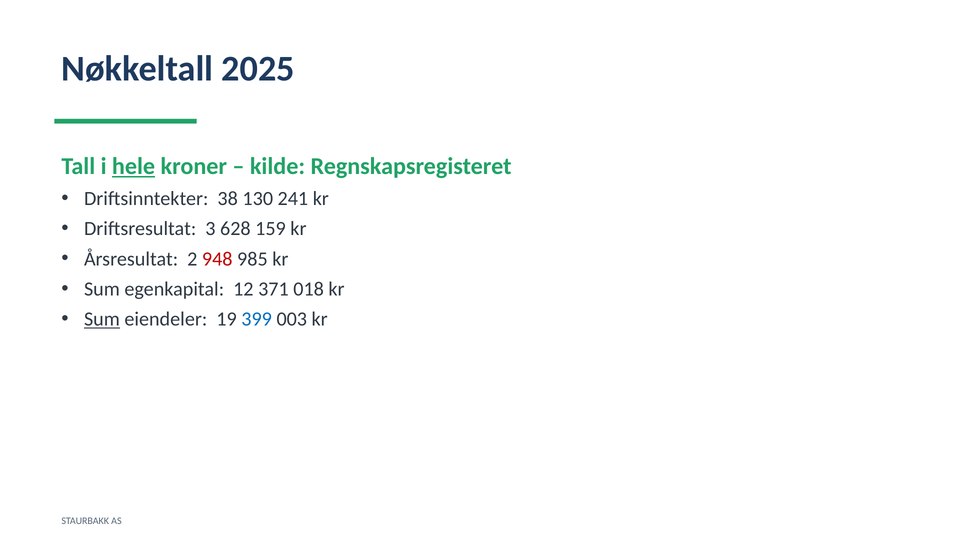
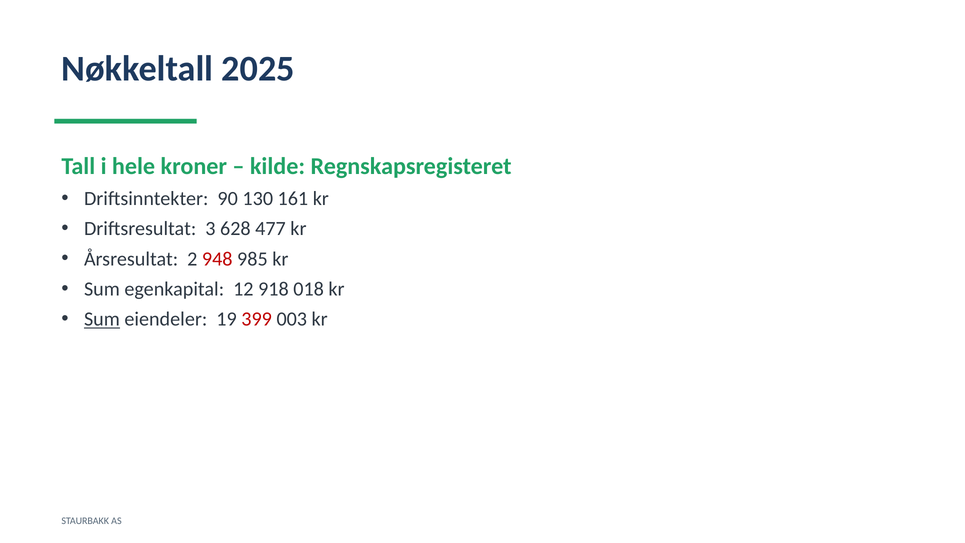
hele underline: present -> none
38: 38 -> 90
241: 241 -> 161
159: 159 -> 477
371: 371 -> 918
399 colour: blue -> red
